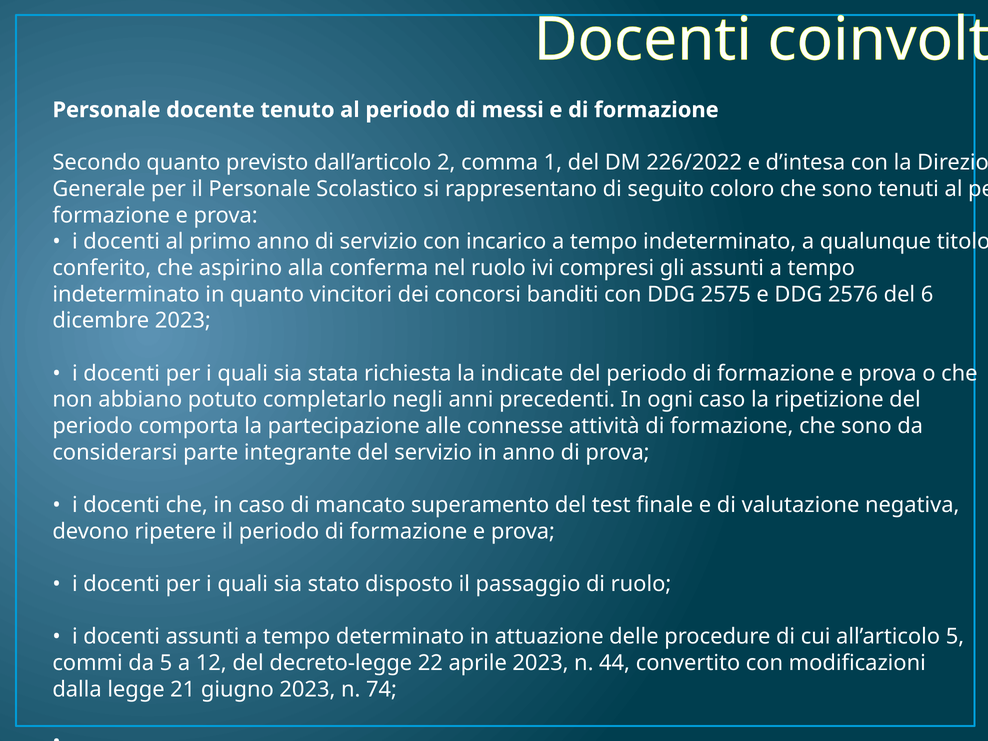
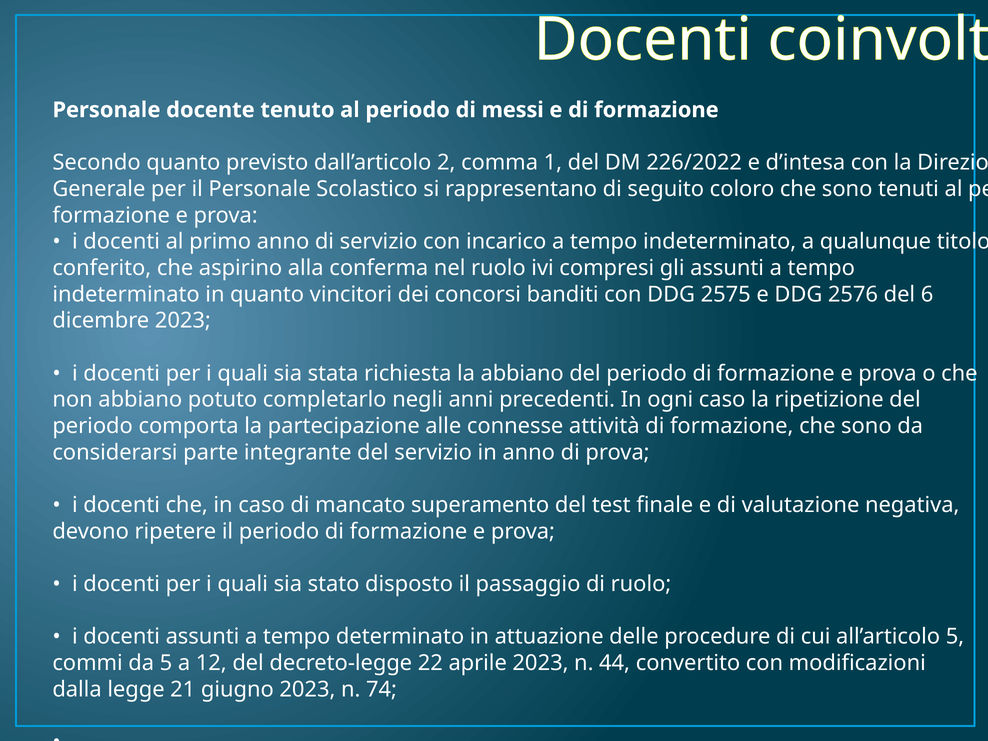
la indicate: indicate -> abbiano
